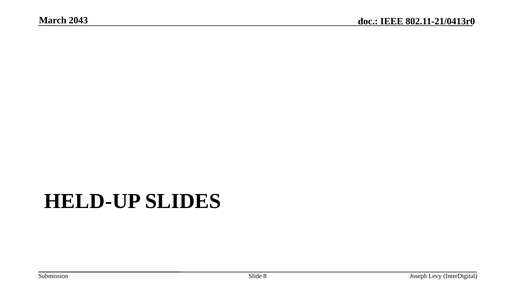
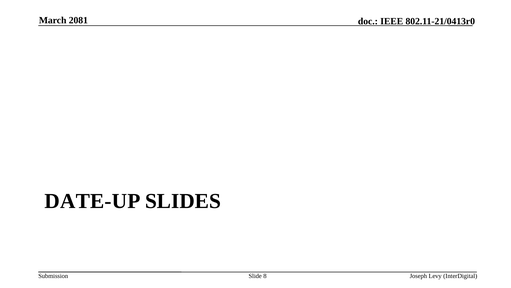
2043: 2043 -> 2081
HELD-UP: HELD-UP -> DATE-UP
